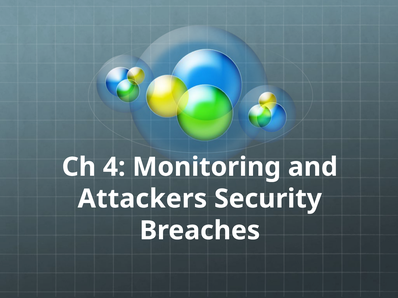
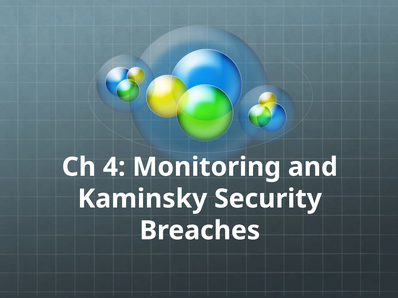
Attackers: Attackers -> Kaminsky
